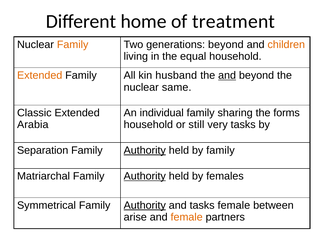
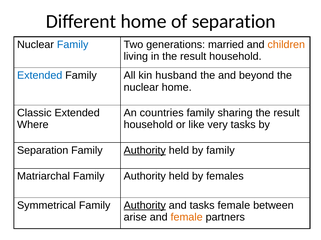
of treatment: treatment -> separation
Family at (73, 45) colour: orange -> blue
generations beyond: beyond -> married
in the equal: equal -> result
Extended at (40, 76) colour: orange -> blue
and at (227, 76) underline: present -> none
nuclear same: same -> home
individual: individual -> countries
sharing the forms: forms -> result
Arabia: Arabia -> Where
still: still -> like
Authority at (145, 177) underline: present -> none
